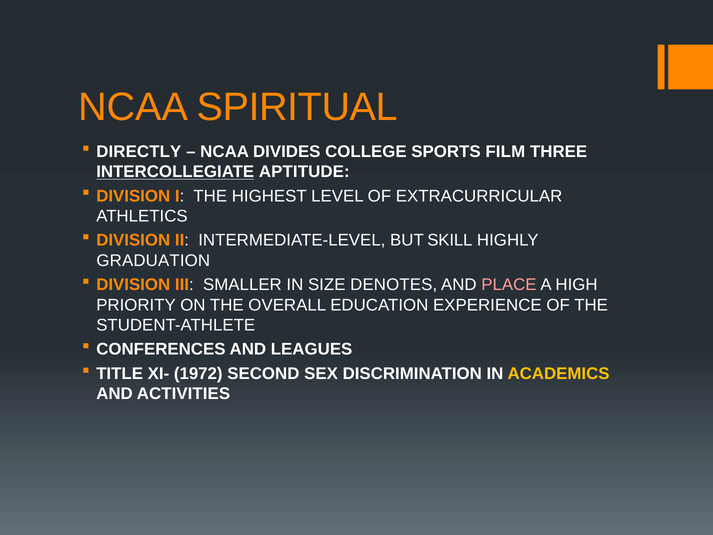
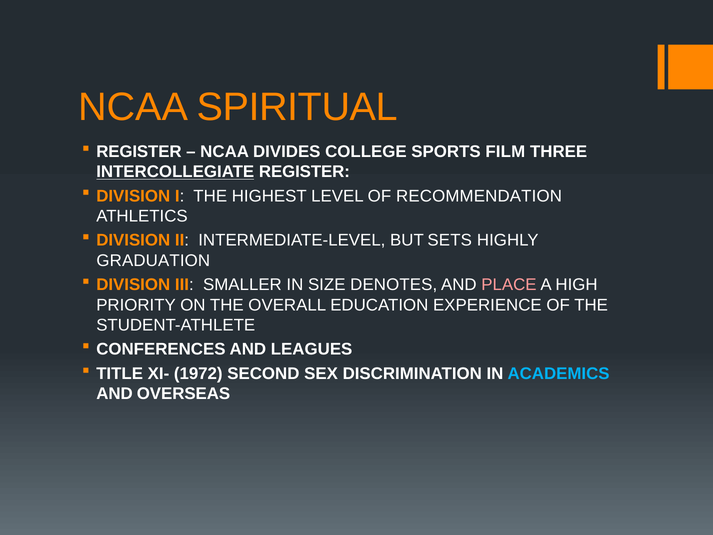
DIRECTLY at (139, 151): DIRECTLY -> REGISTER
INTERCOLLEGIATE APTITUDE: APTITUDE -> REGISTER
EXTRACURRICULAR: EXTRACURRICULAR -> RECOMMENDATION
SKILL: SKILL -> SETS
ACADEMICS colour: yellow -> light blue
ACTIVITIES: ACTIVITIES -> OVERSEAS
